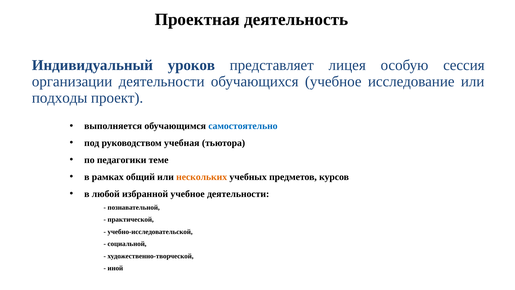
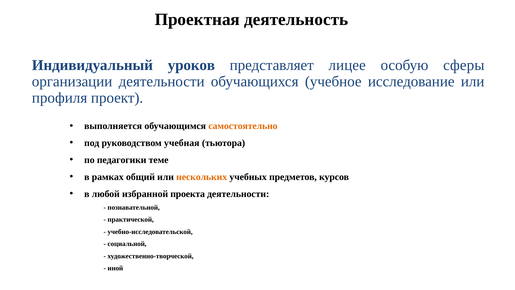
лицея: лицея -> лицее
сессия: сессия -> сферы
подходы: подходы -> профиля
самостоятельно colour: blue -> orange
избранной учебное: учебное -> проекта
